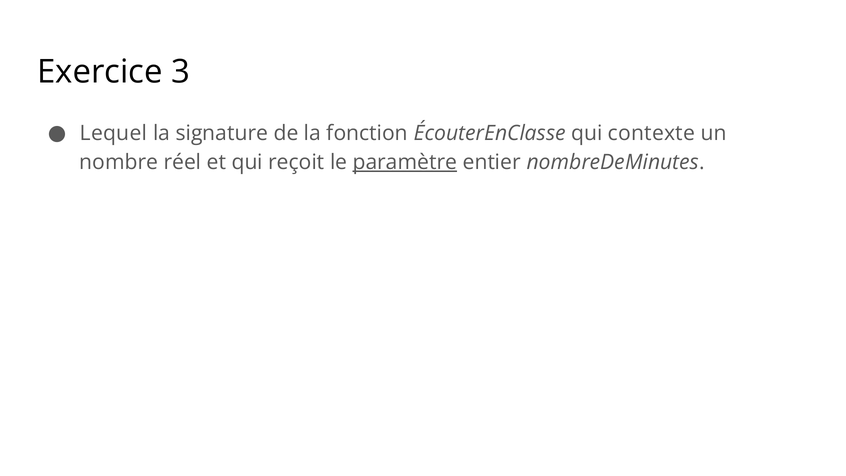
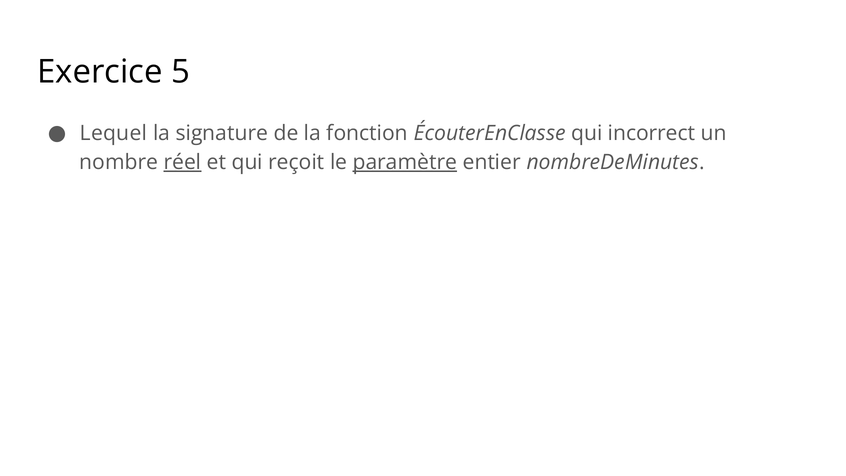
3: 3 -> 5
contexte: contexte -> incorrect
réel underline: none -> present
